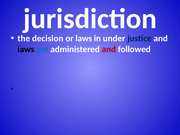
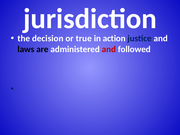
or laws: laws -> true
under: under -> action
are colour: blue -> black
